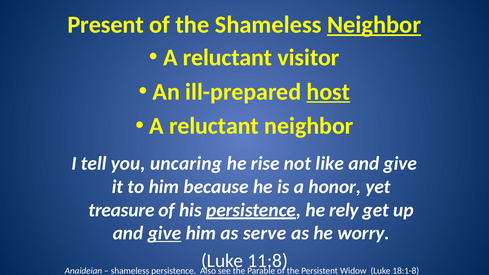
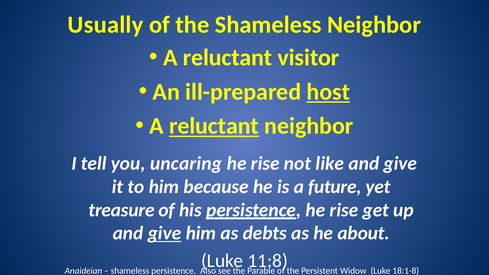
Present: Present -> Usually
Neighbor at (374, 25) underline: present -> none
reluctant at (214, 126) underline: none -> present
honor: honor -> future
persistence he rely: rely -> rise
serve: serve -> debts
worry: worry -> about
